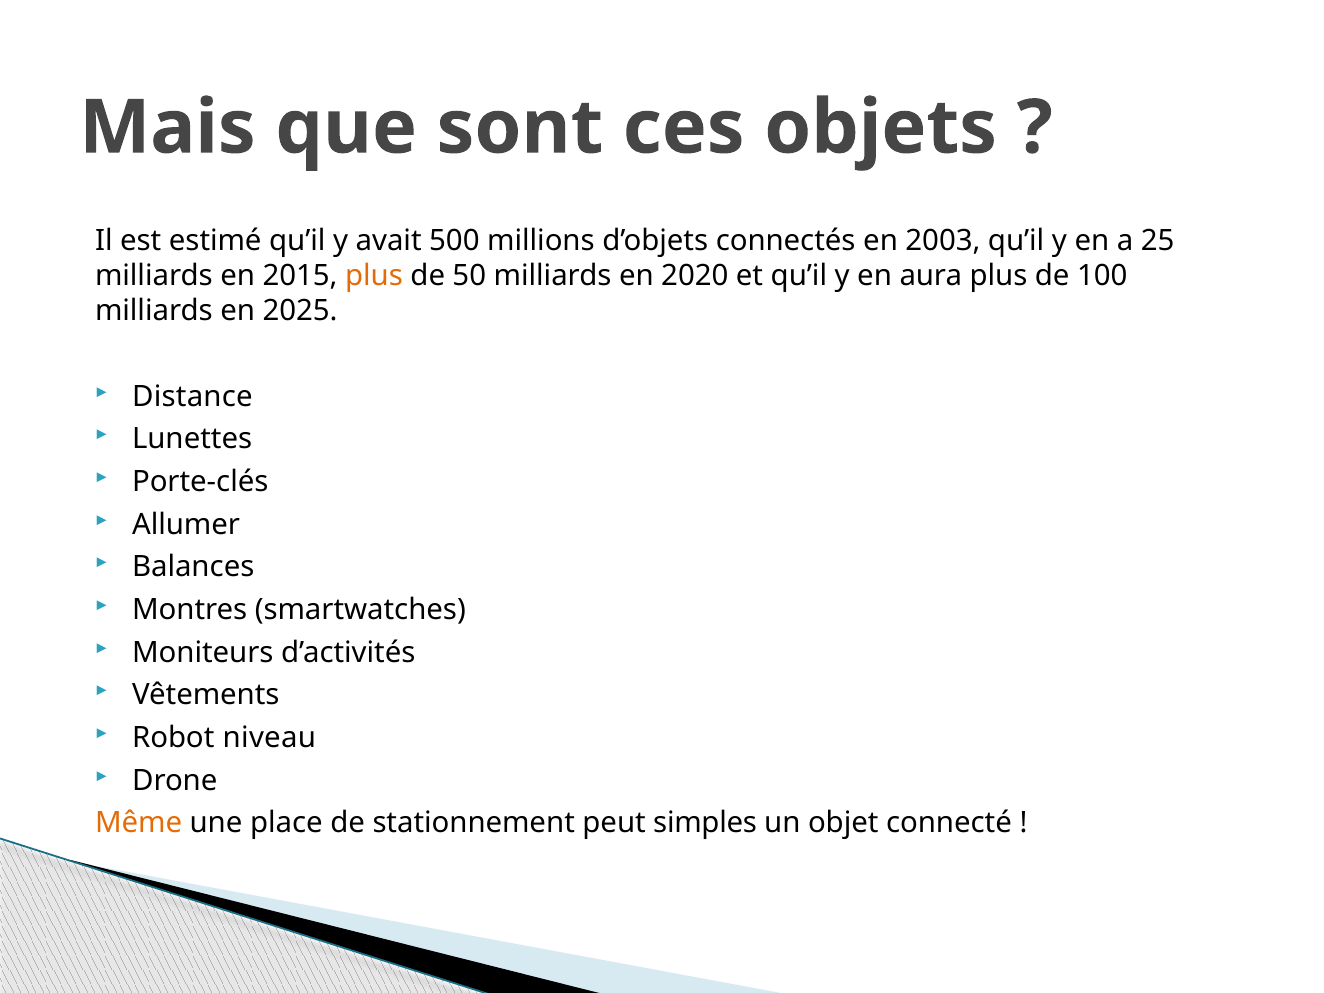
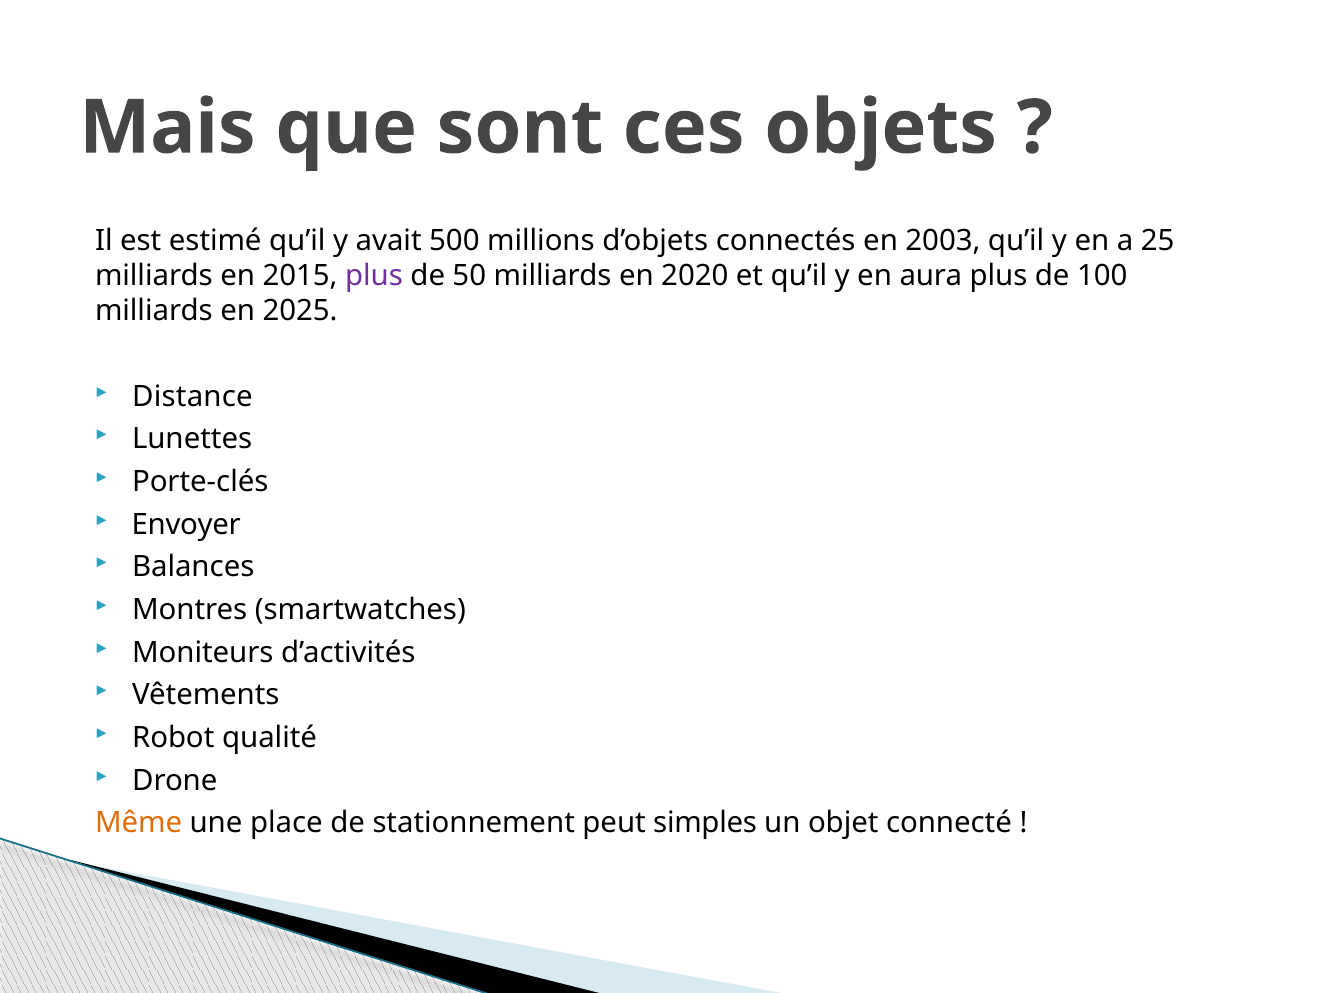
plus at (374, 276) colour: orange -> purple
Allumer: Allumer -> Envoyer
niveau: niveau -> qualité
